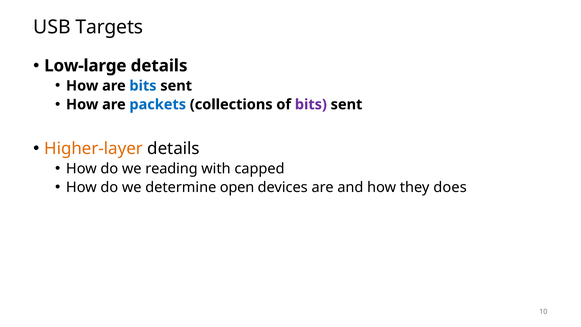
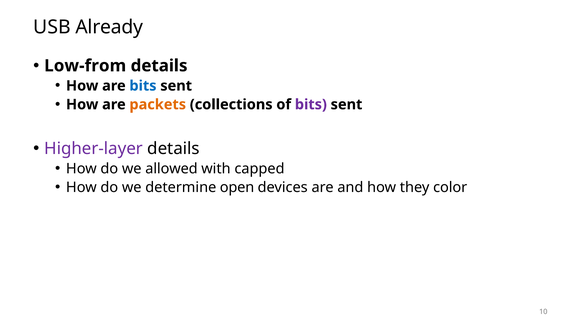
Targets: Targets -> Already
Low-large: Low-large -> Low-from
packets colour: blue -> orange
Higher-layer colour: orange -> purple
reading: reading -> allowed
does: does -> color
